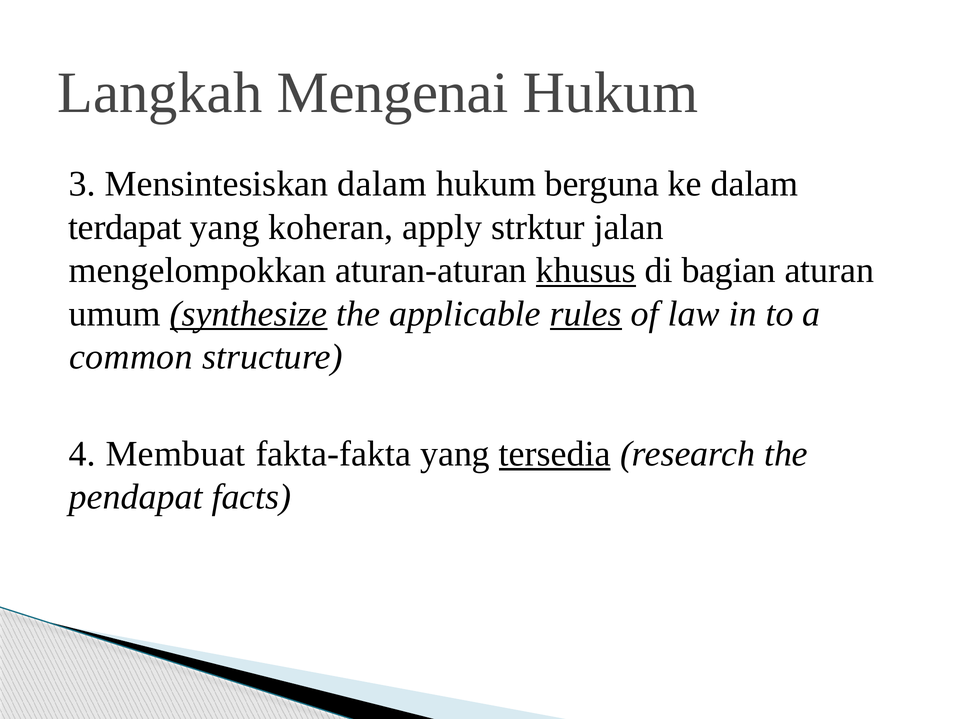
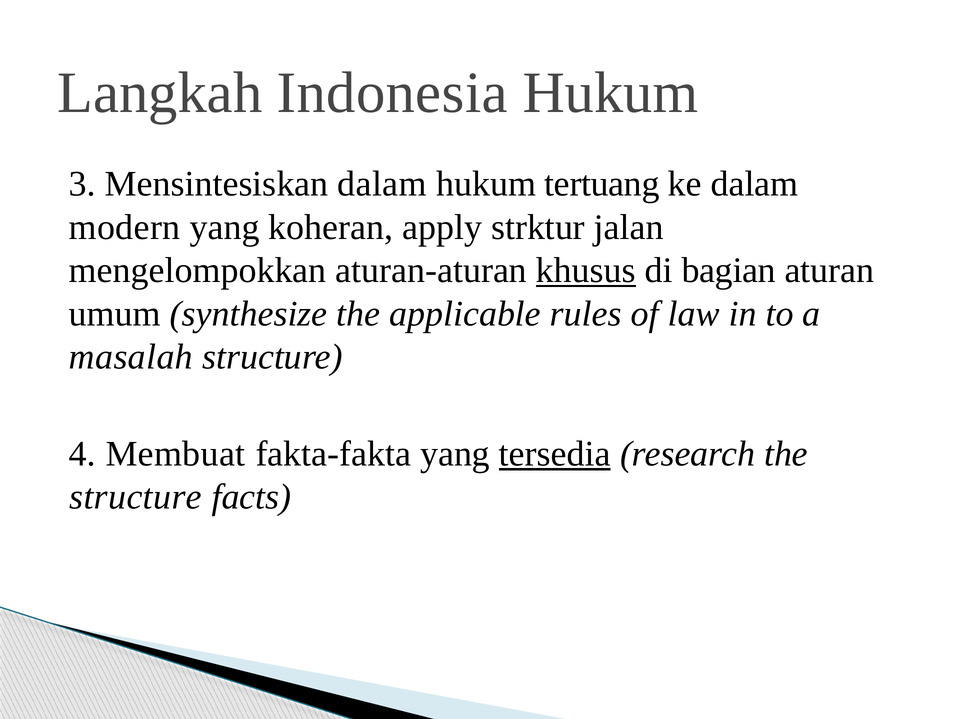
Mengenai: Mengenai -> Indonesia
berguna: berguna -> tertuang
terdapat: terdapat -> modern
synthesize underline: present -> none
rules underline: present -> none
common: common -> masalah
pendapat at (136, 497): pendapat -> structure
